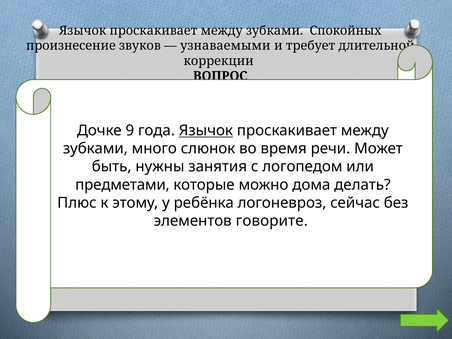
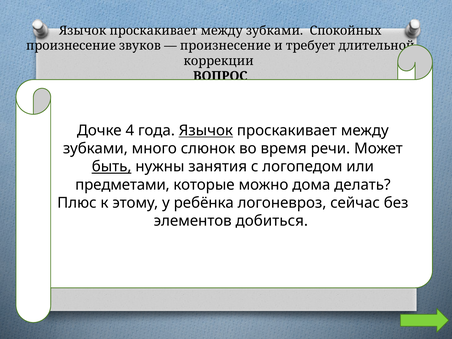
узнаваемыми at (225, 46): узнаваемыми -> произнесение
9: 9 -> 4
быть underline: none -> present
говорите: говорите -> добиться
